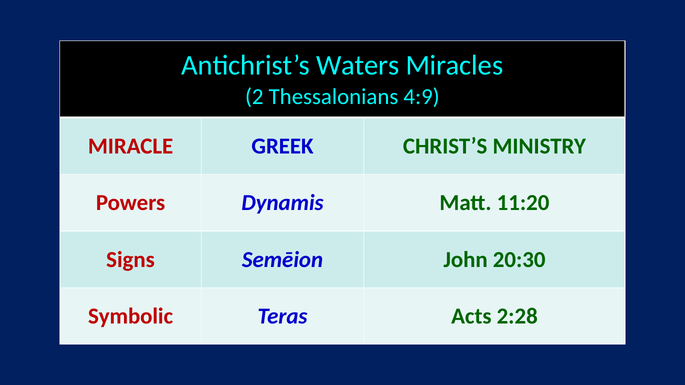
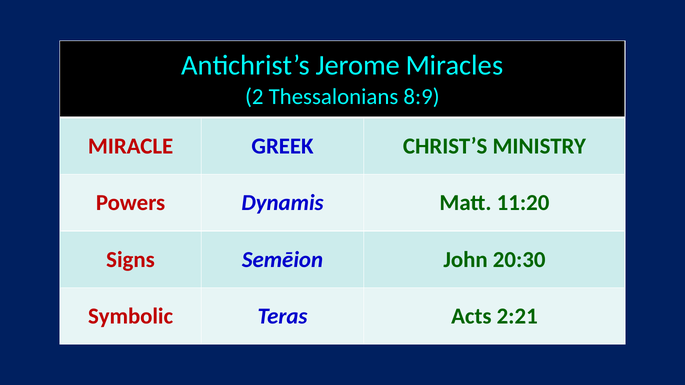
Waters: Waters -> Jerome
4:9: 4:9 -> 8:9
2:28: 2:28 -> 2:21
